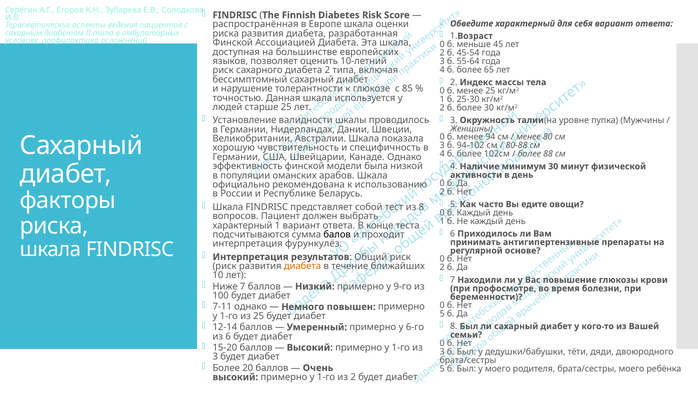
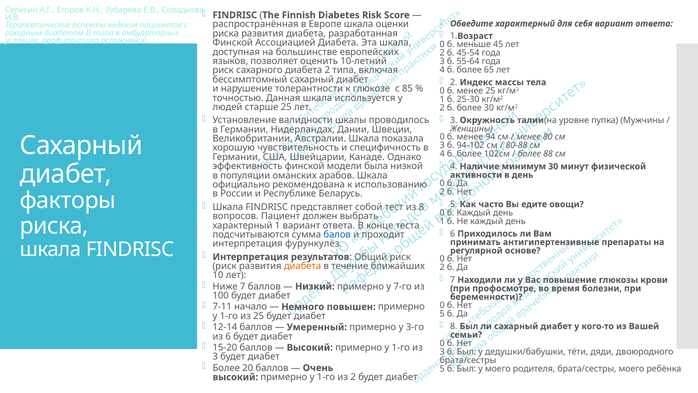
балов colour: black -> blue
9-го: 9-го -> 7-го
7-11 однако: однако -> начало
6-го: 6-го -> 3-го
